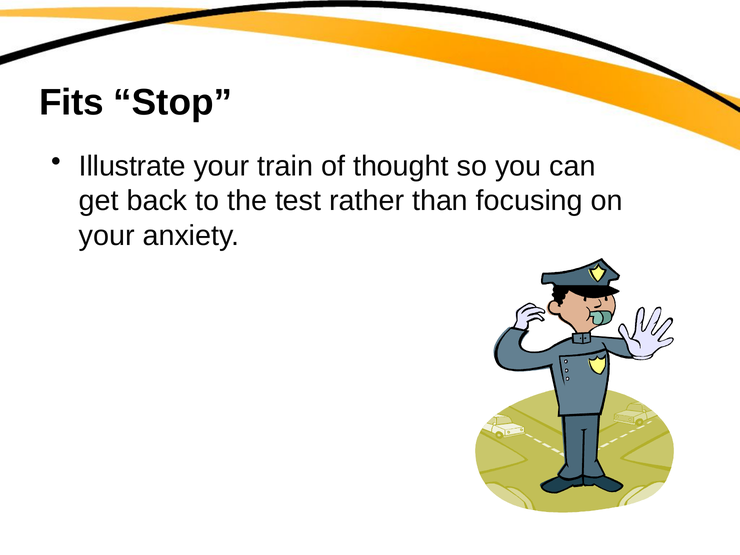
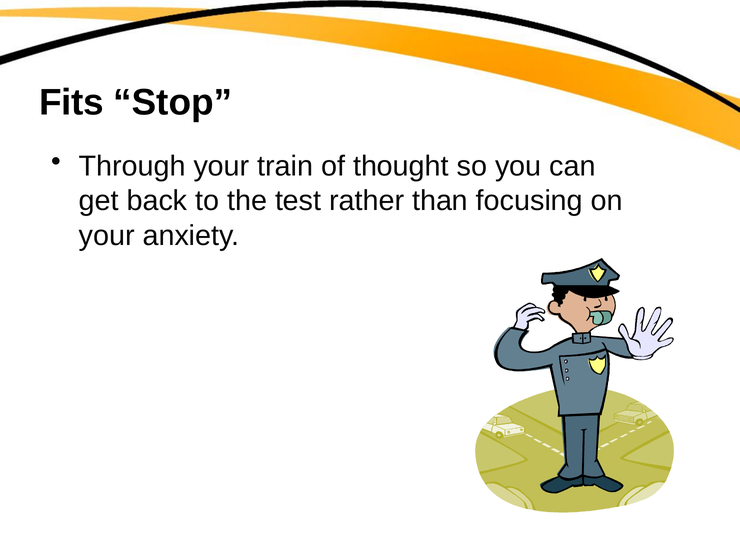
Illustrate: Illustrate -> Through
